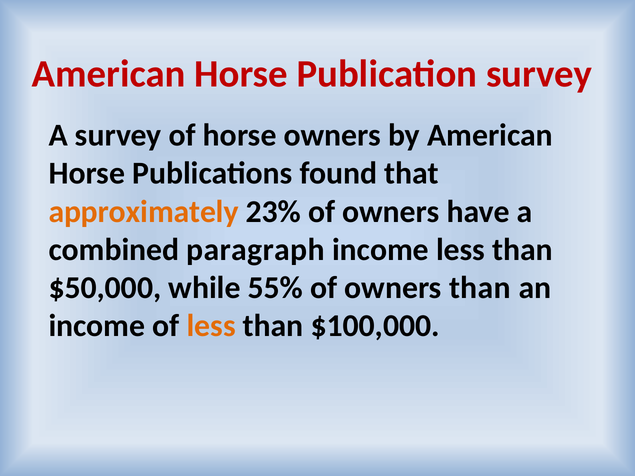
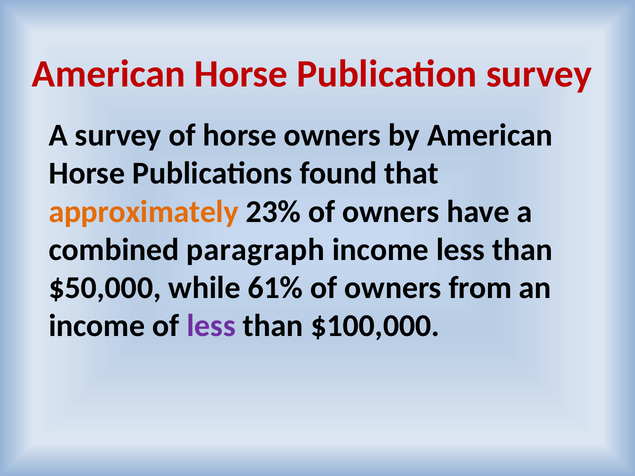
55%: 55% -> 61%
owners than: than -> from
less at (211, 326) colour: orange -> purple
